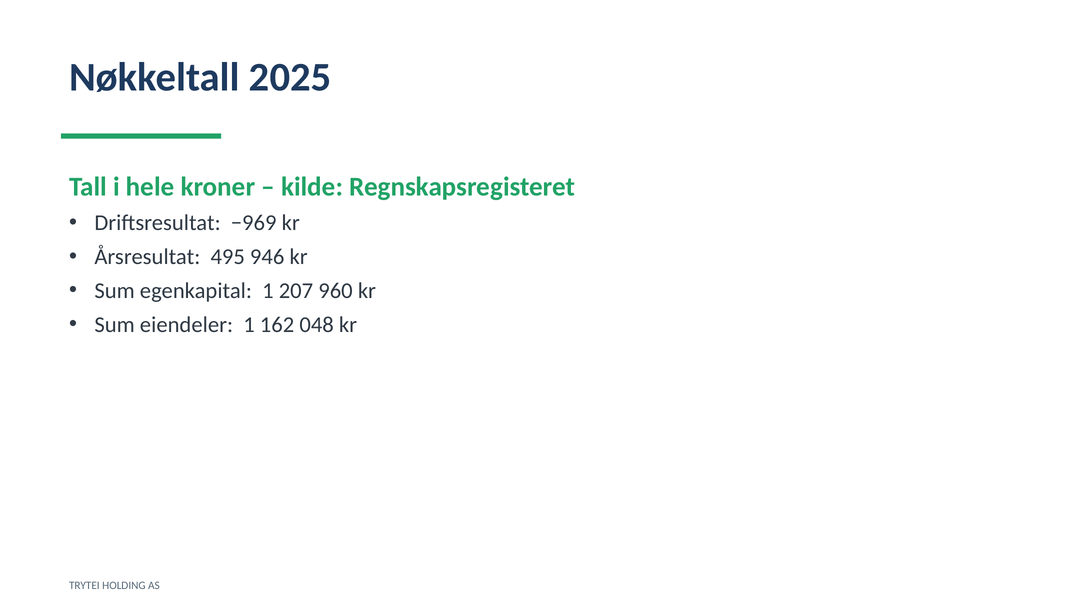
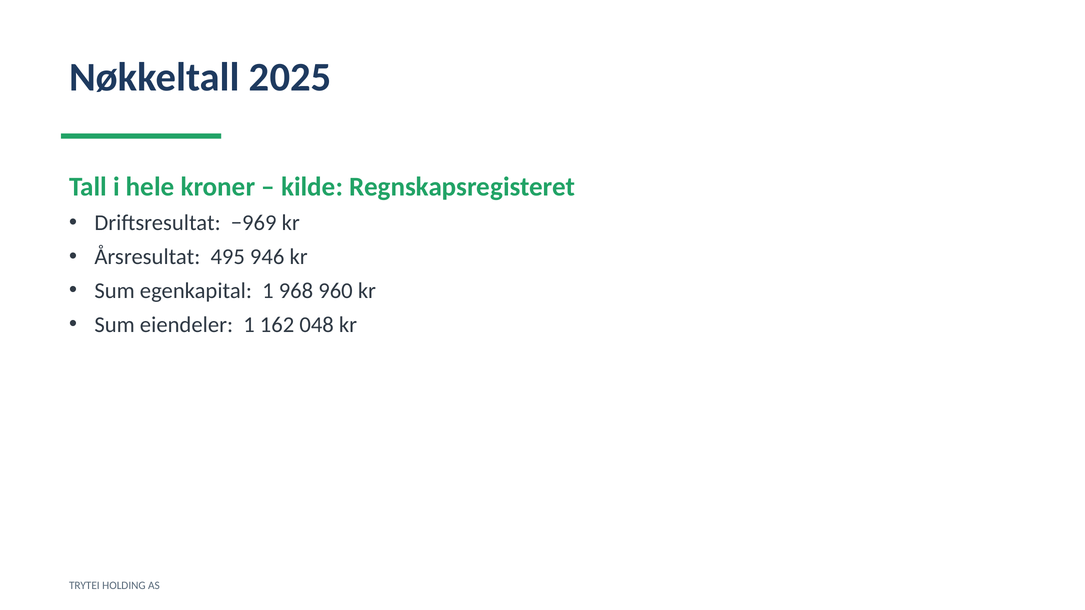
207: 207 -> 968
